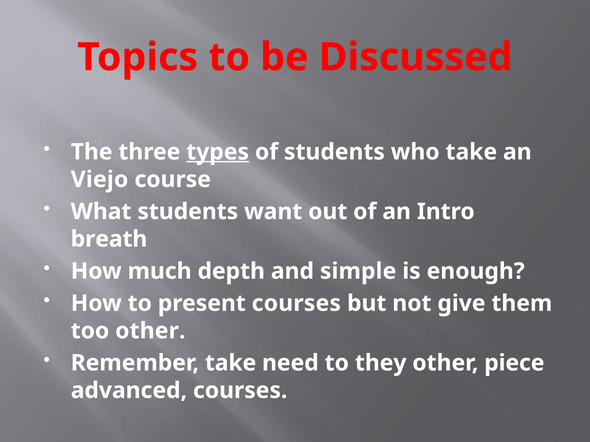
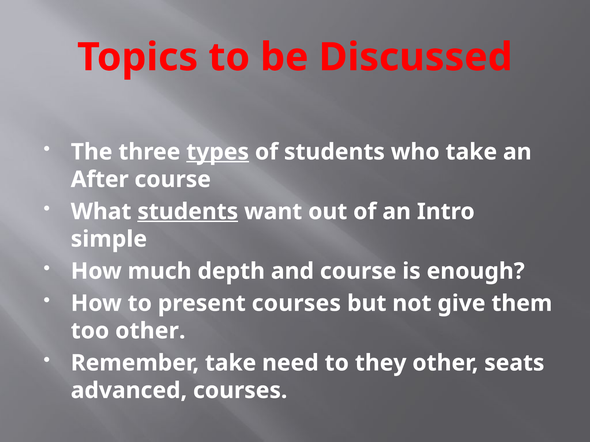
Viejo: Viejo -> After
students at (188, 212) underline: none -> present
breath: breath -> simple
and simple: simple -> course
piece: piece -> seats
